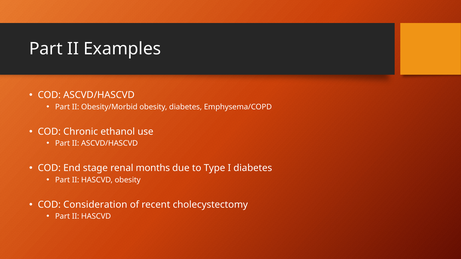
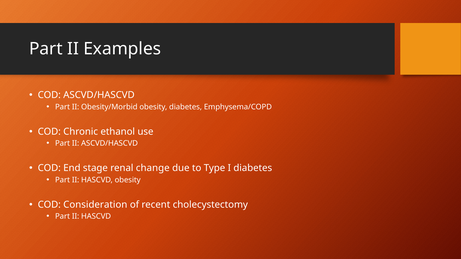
months: months -> change
